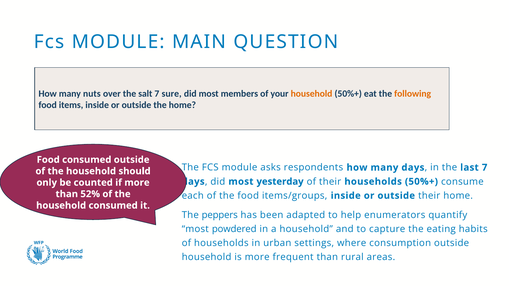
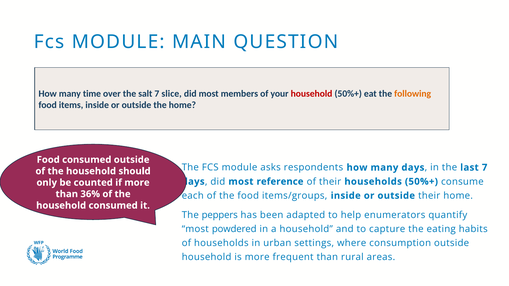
nuts: nuts -> time
sure: sure -> slice
household at (312, 94) colour: orange -> red
yesterday: yesterday -> reference
52%: 52% -> 36%
